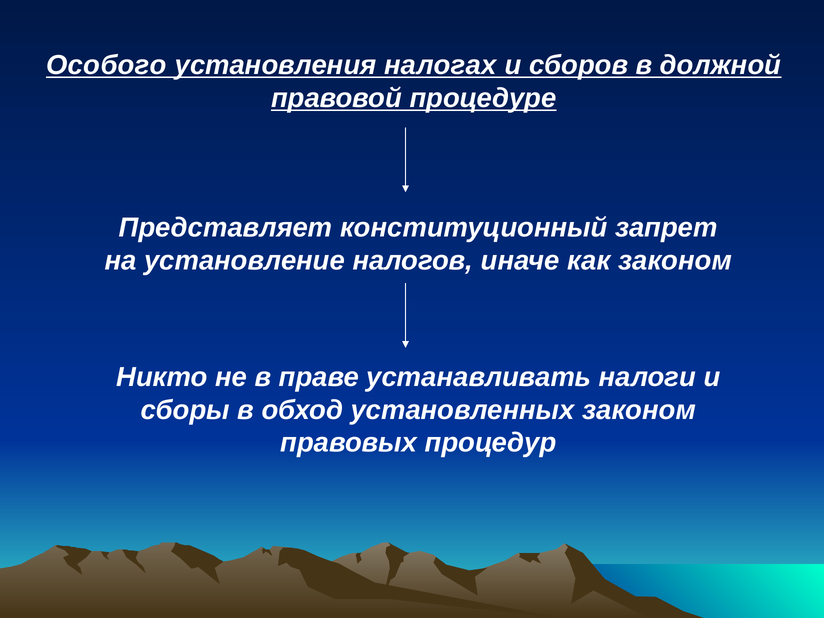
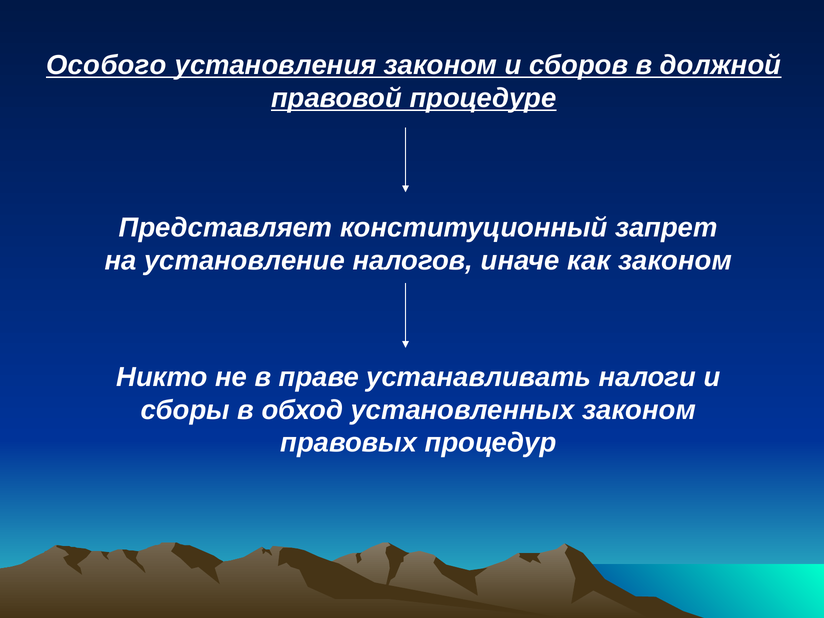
установления налогах: налогах -> законом
